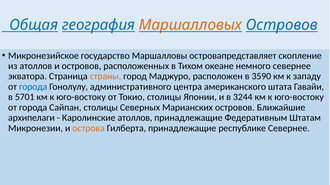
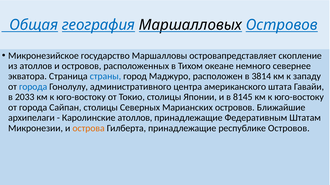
Маршалловых colour: orange -> black
страны colour: orange -> blue
3590: 3590 -> 3814
5701: 5701 -> 2033
3244: 3244 -> 8145
республике Севернее: Севернее -> Островов
